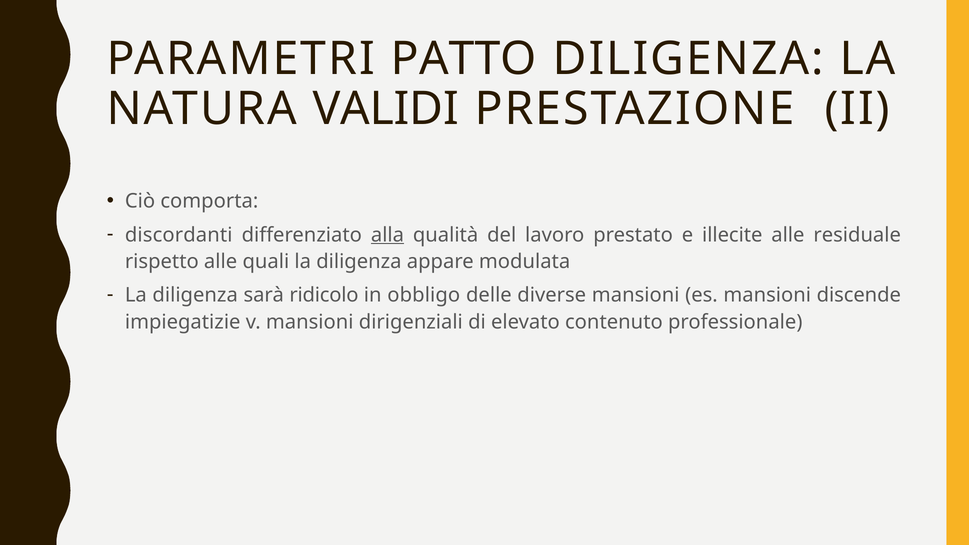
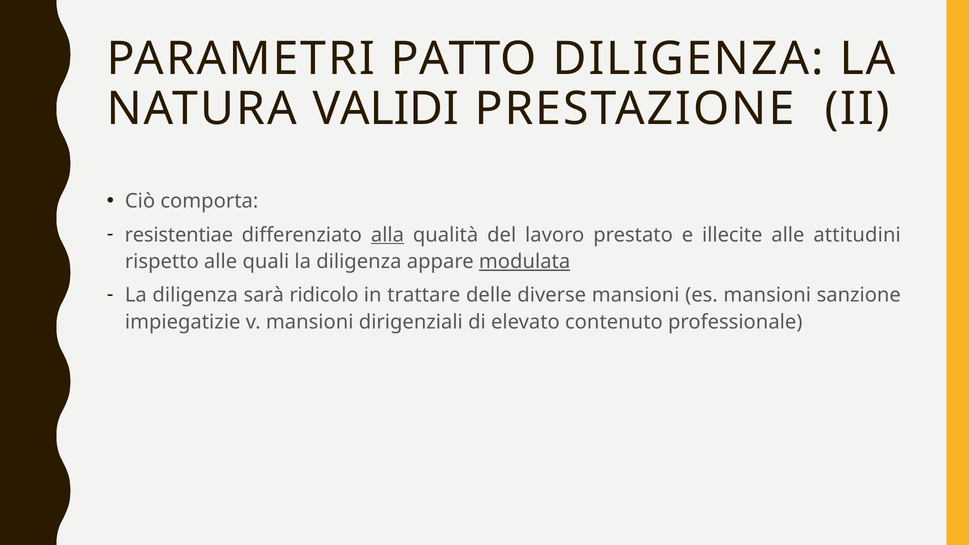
discordanti: discordanti -> resistentiae
residuale: residuale -> attitudini
modulata underline: none -> present
obbligo: obbligo -> trattare
discende: discende -> sanzione
